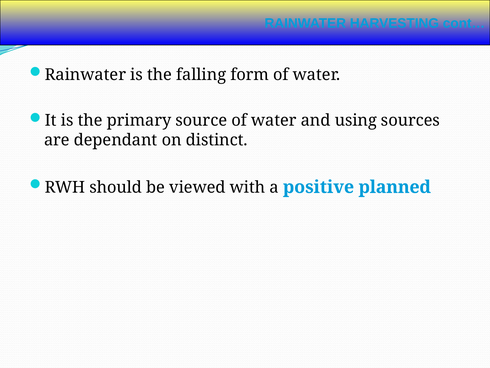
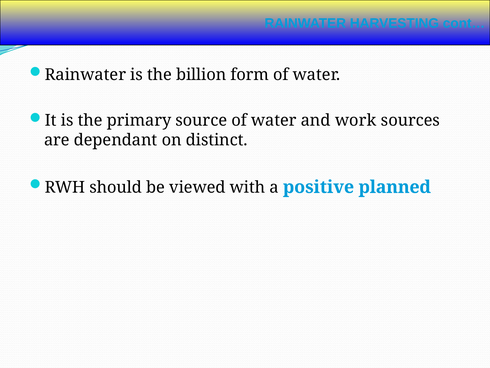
falling: falling -> billion
using: using -> work
